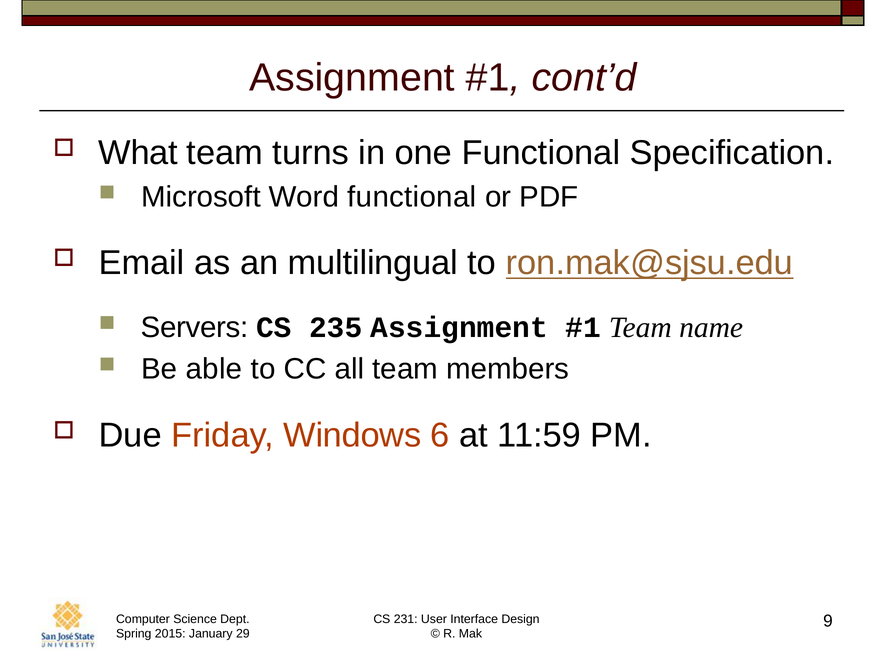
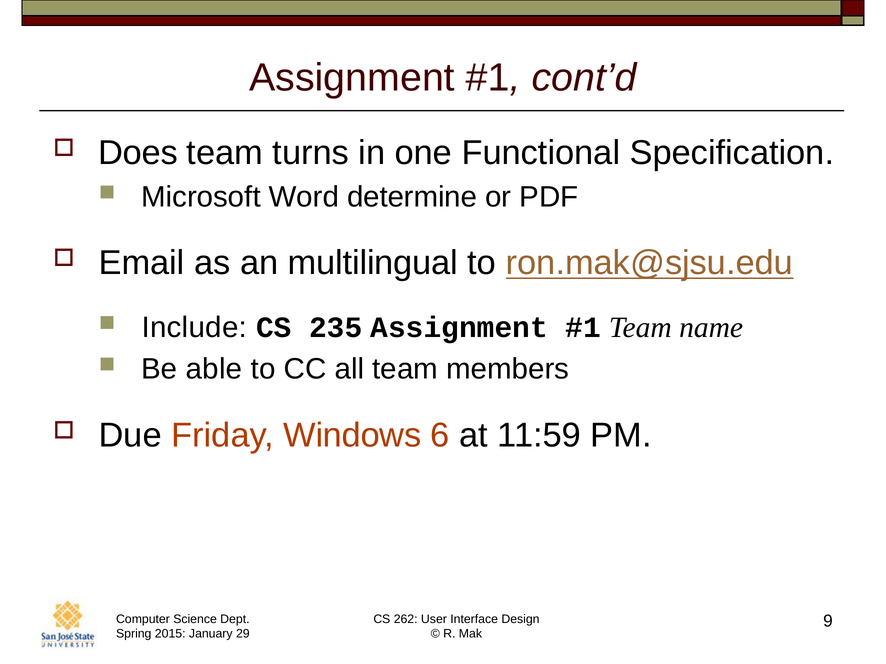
What: What -> Does
Word functional: functional -> determine
Servers: Servers -> Include
231: 231 -> 262
